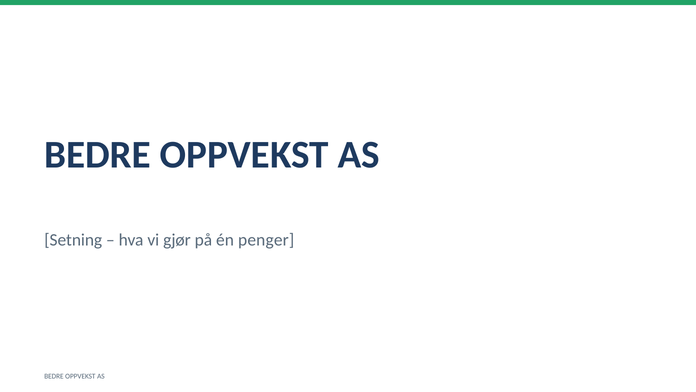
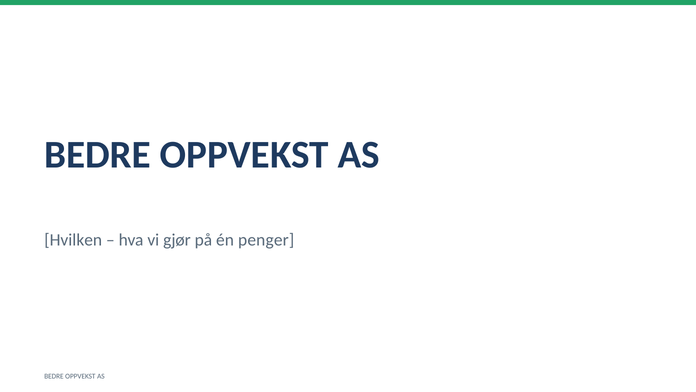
Setning: Setning -> Hvilken
